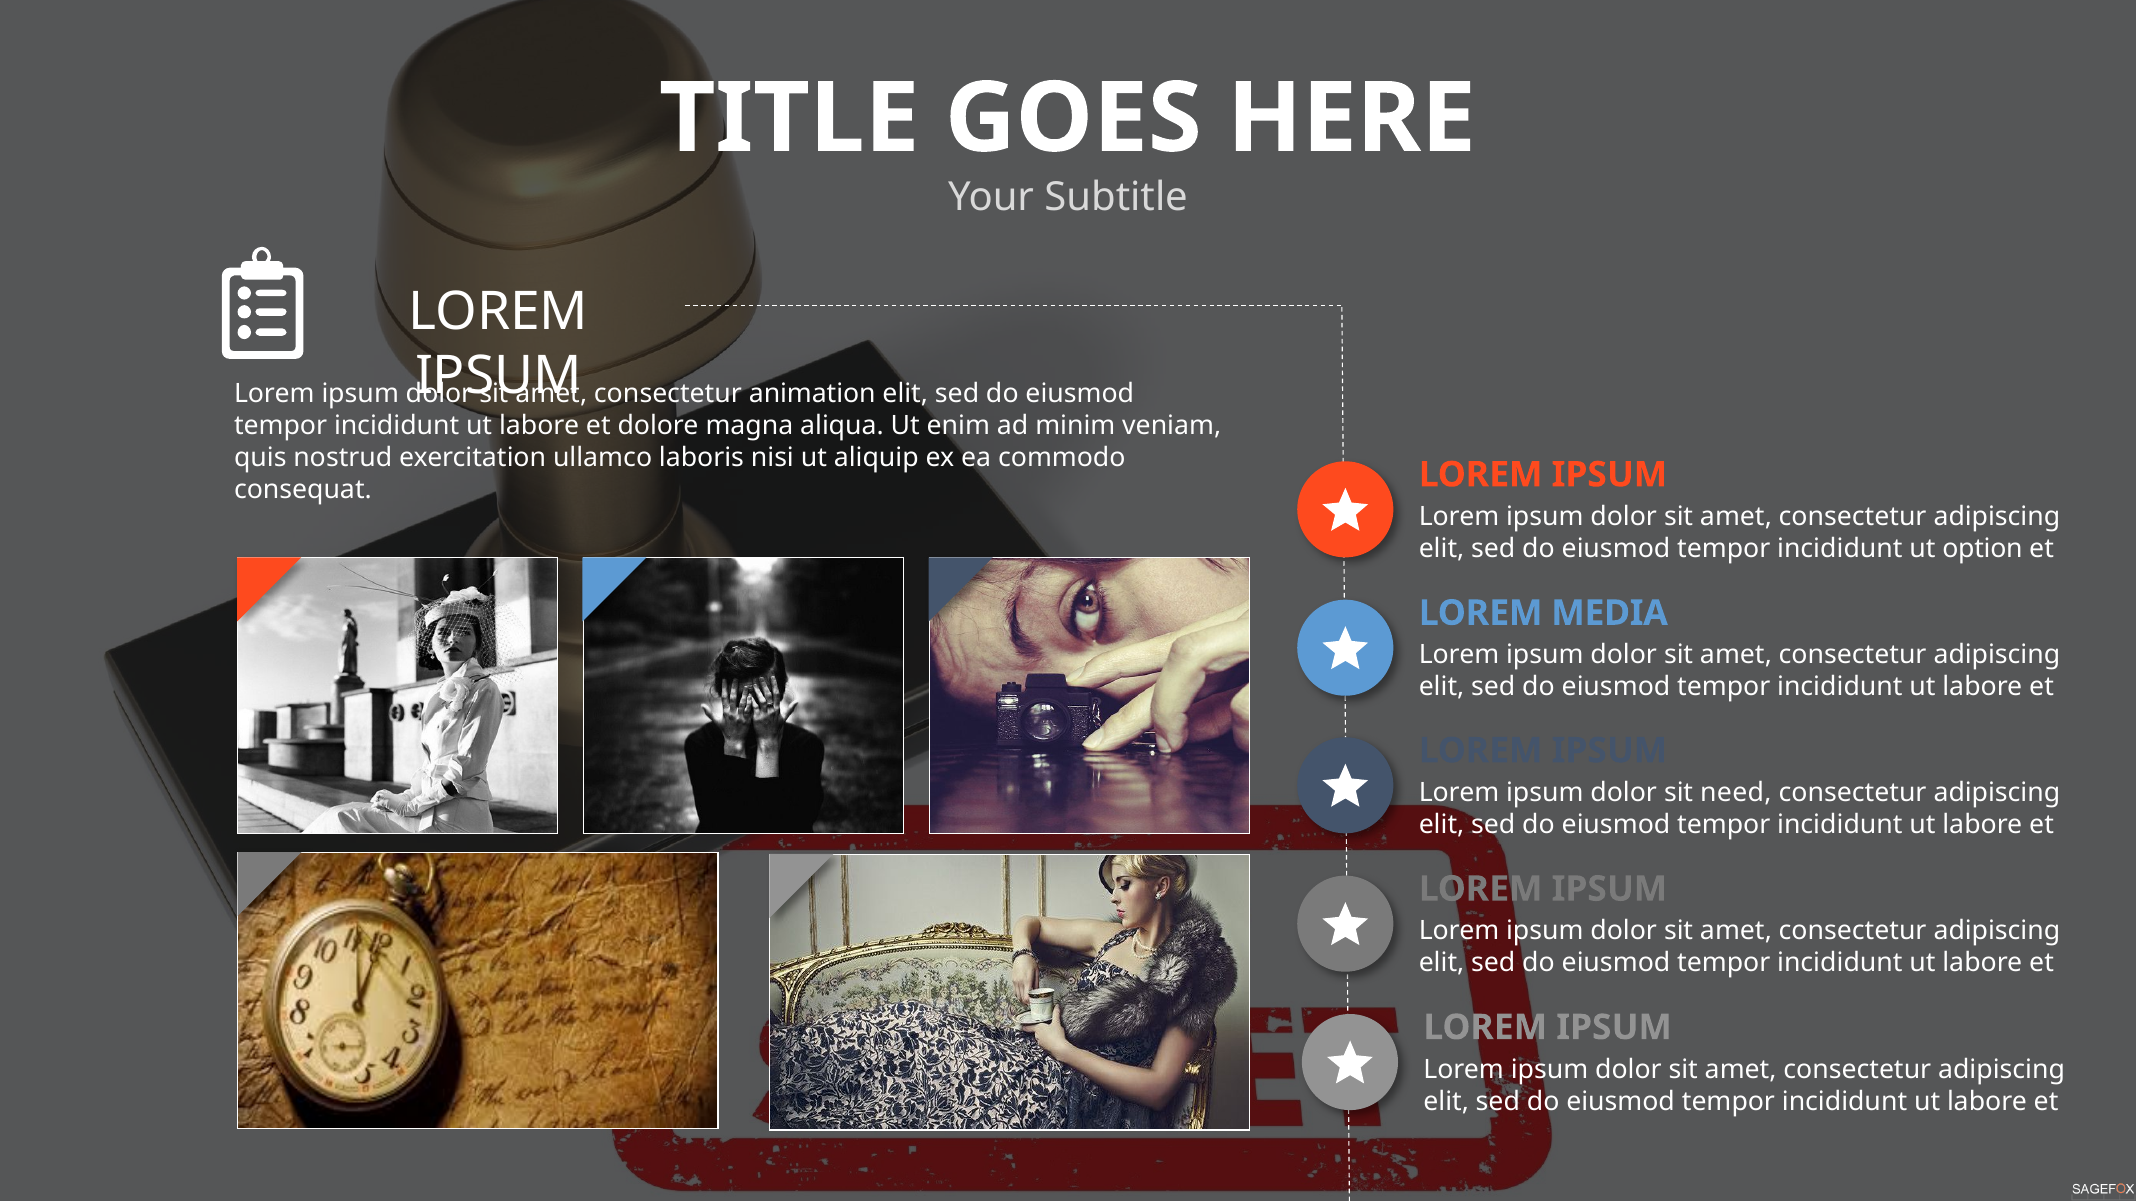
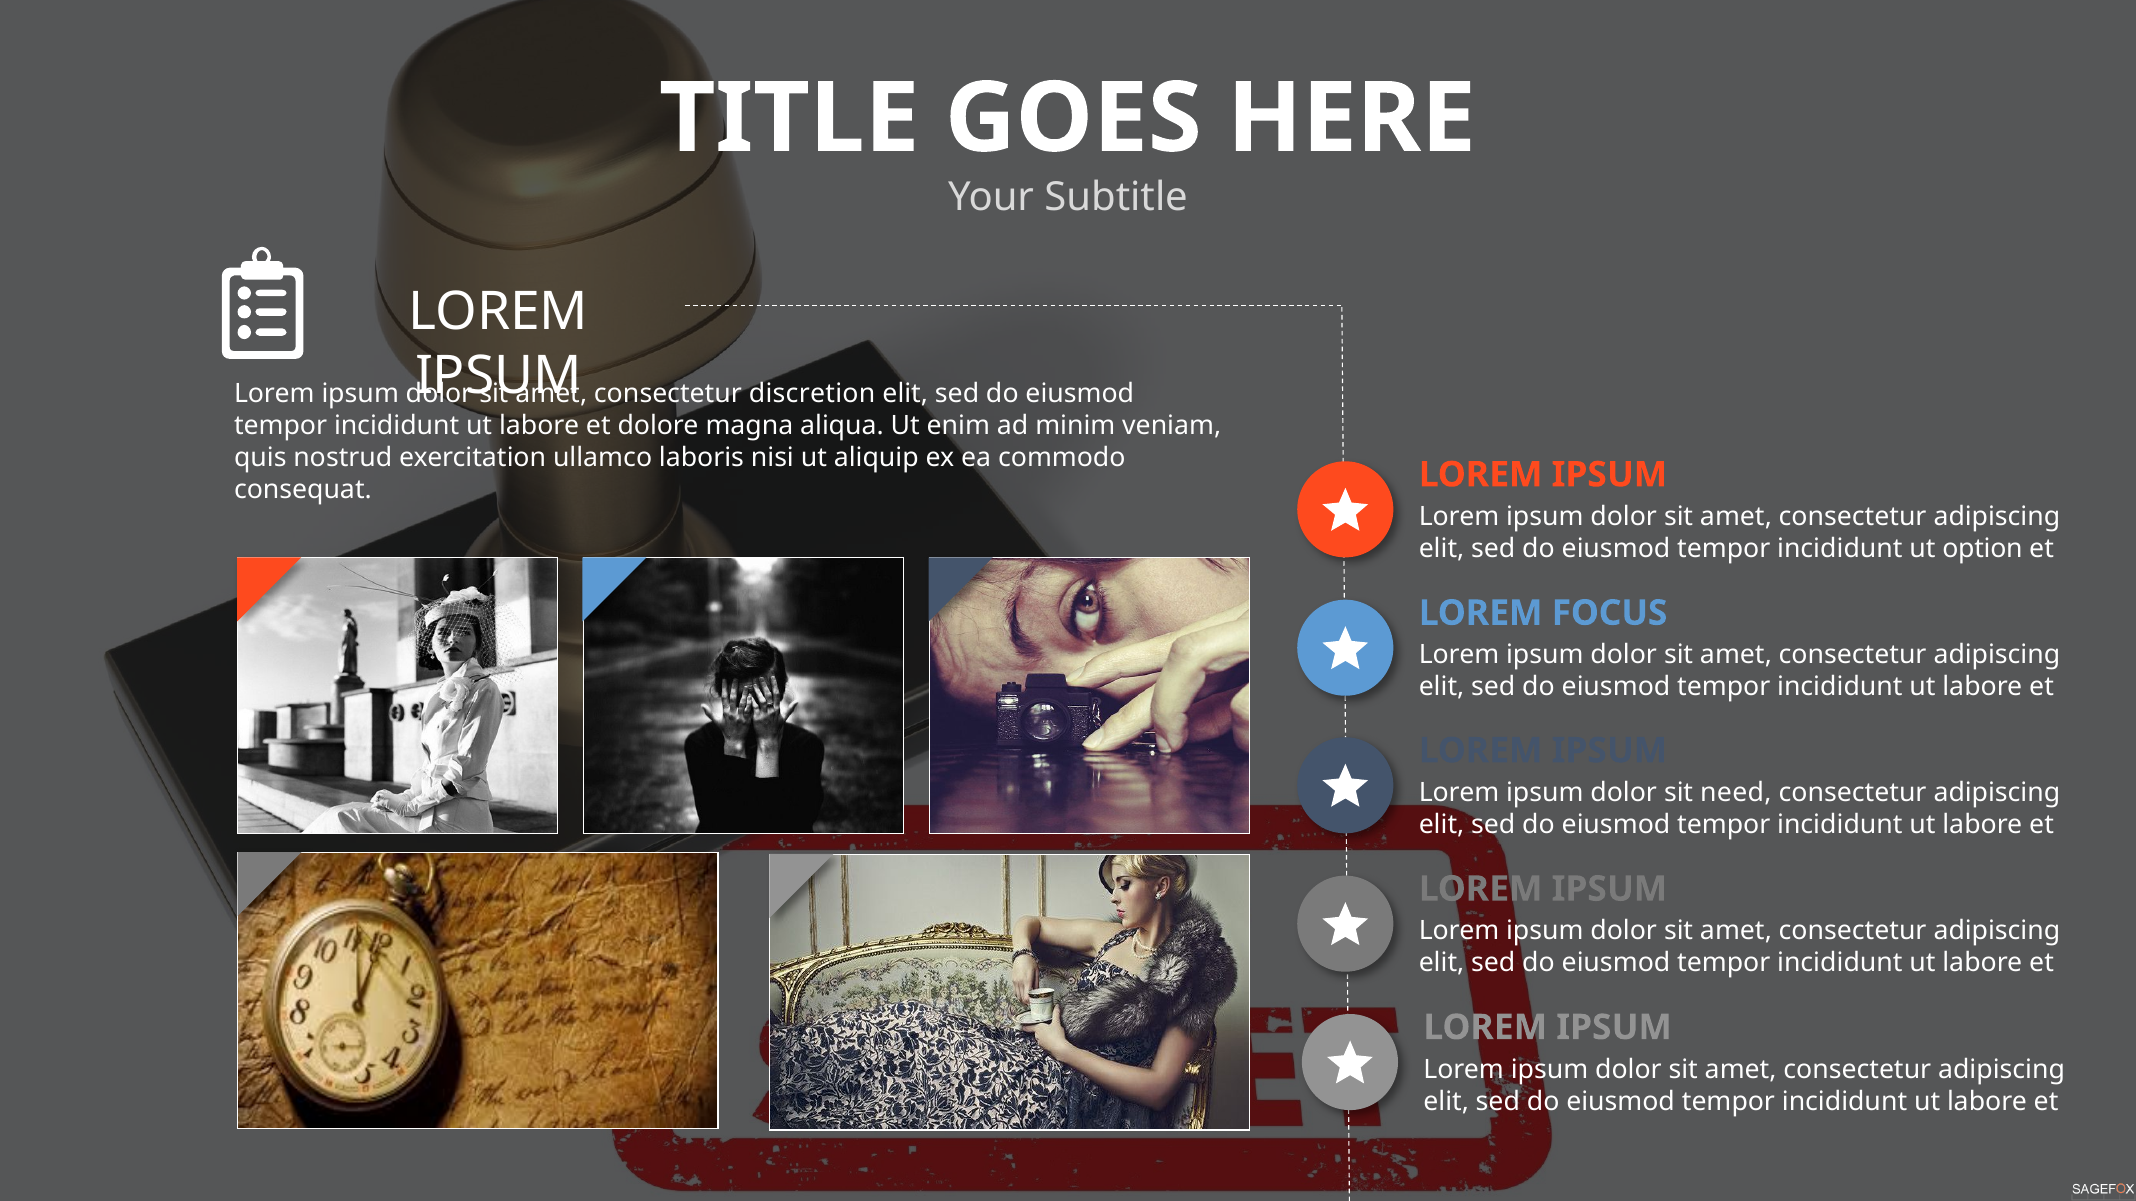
animation: animation -> discretion
MEDIA: MEDIA -> FOCUS
